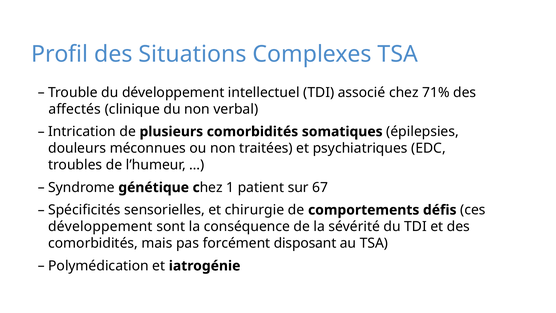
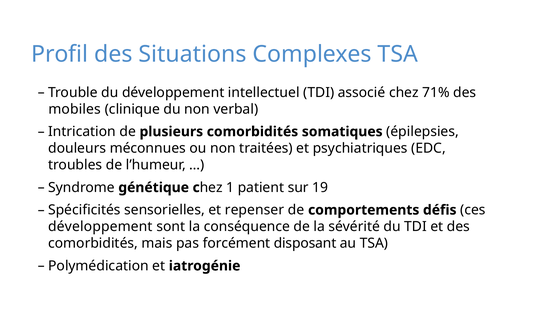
affectés: affectés -> mobiles
67: 67 -> 19
chirurgie: chirurgie -> repenser
